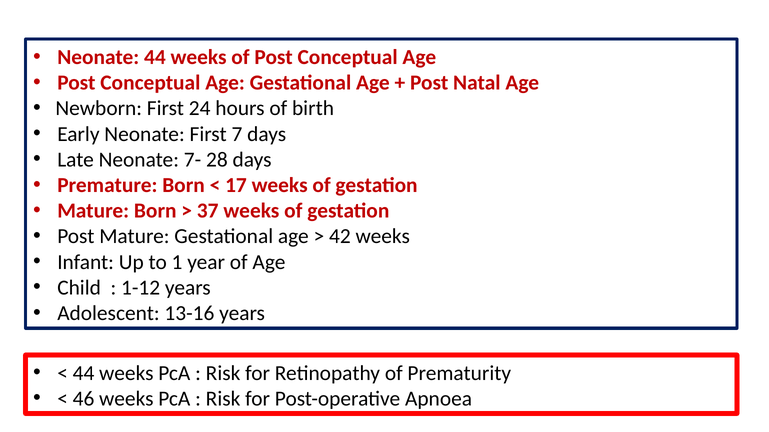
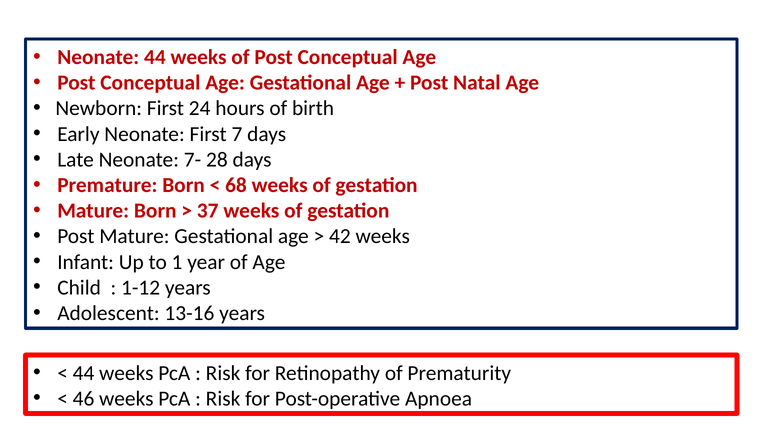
17: 17 -> 68
